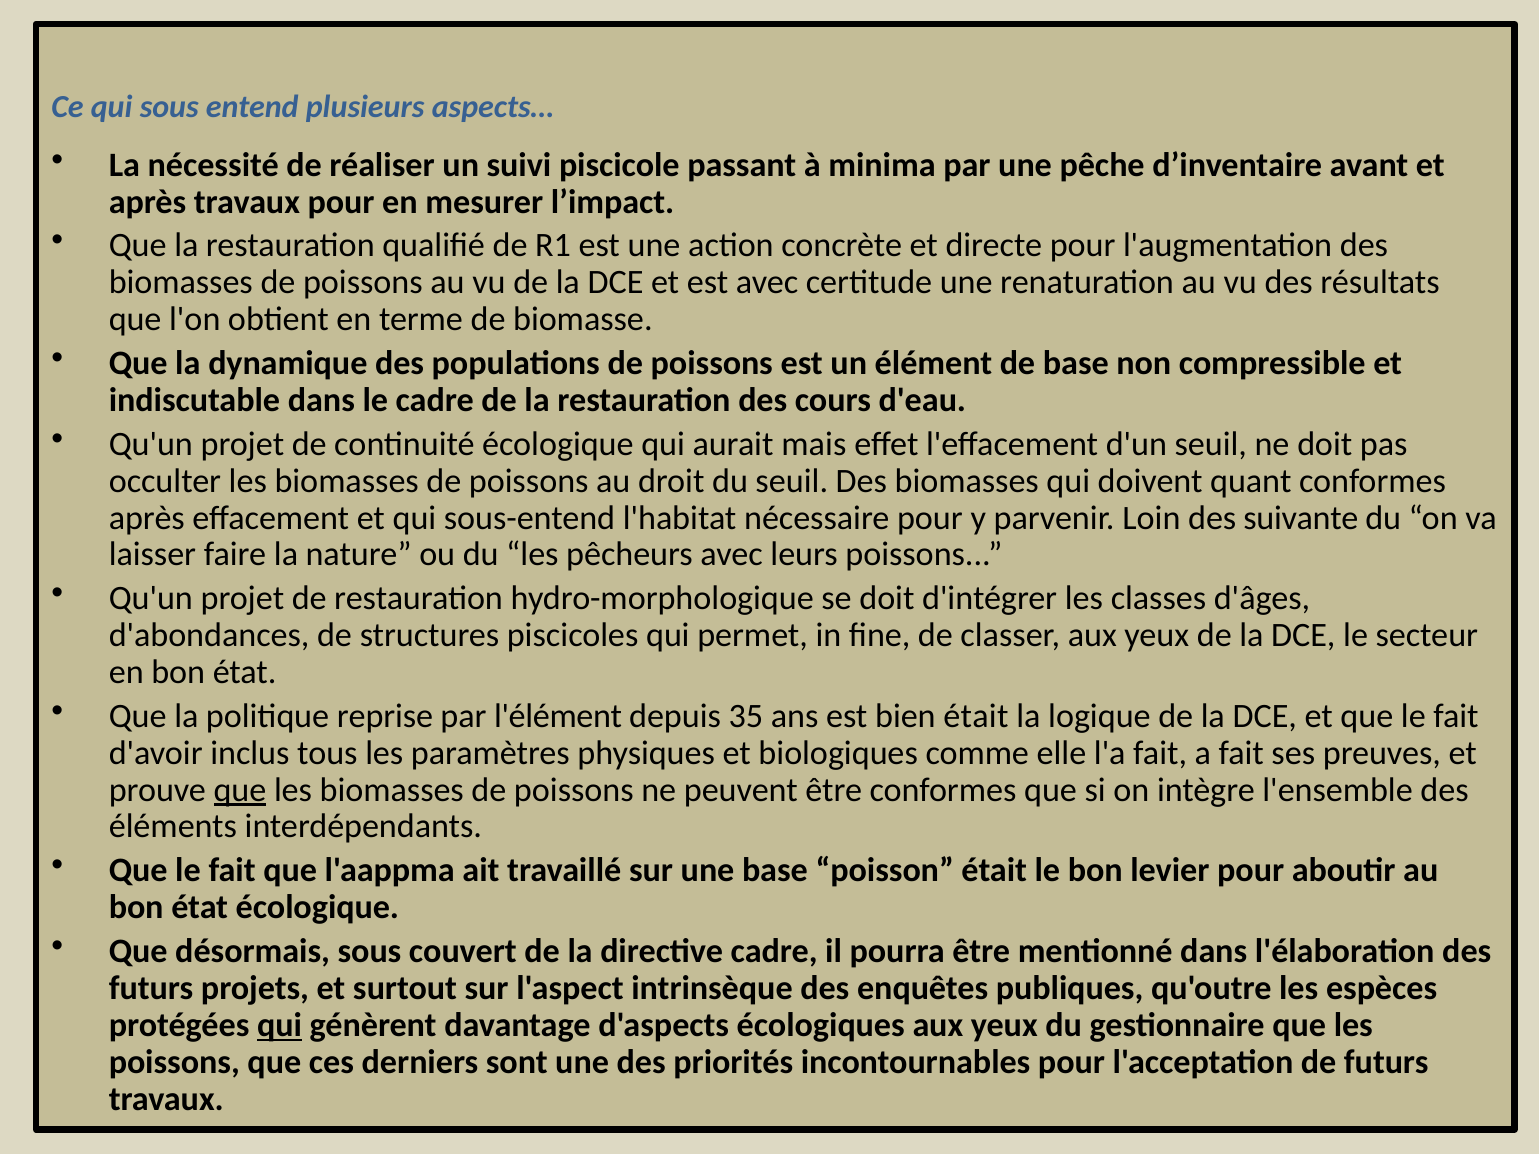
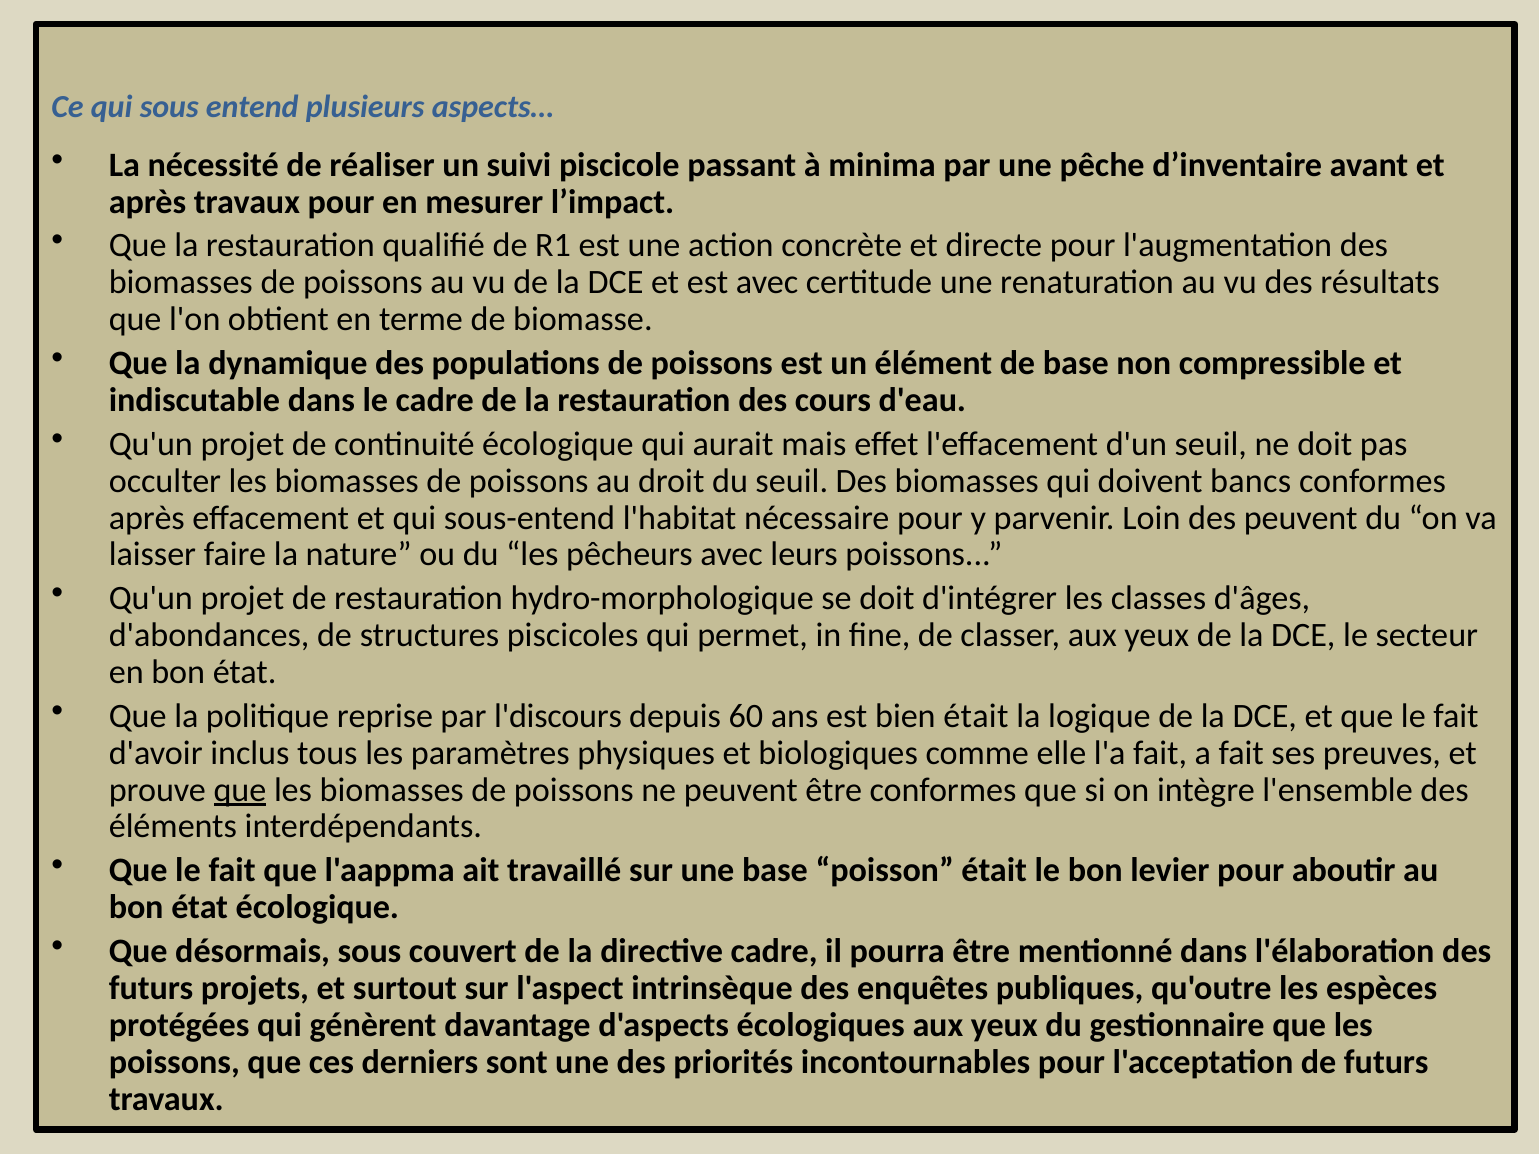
quant: quant -> bancs
des suivante: suivante -> peuvent
l'élément: l'élément -> l'discours
35: 35 -> 60
qui at (279, 1025) underline: present -> none
